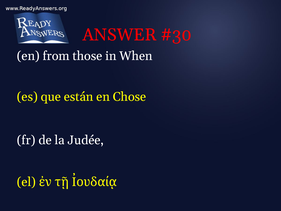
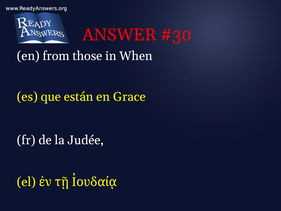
Chose: Chose -> Grace
